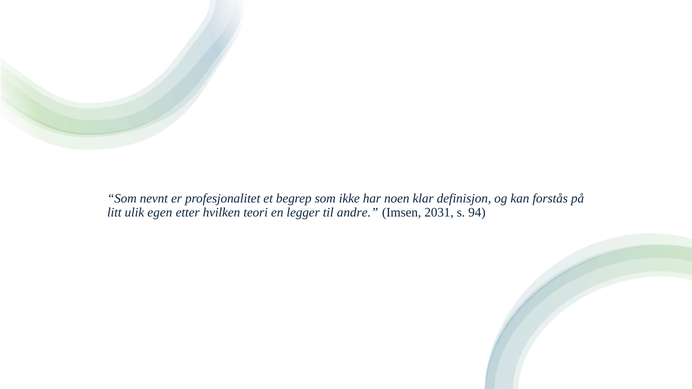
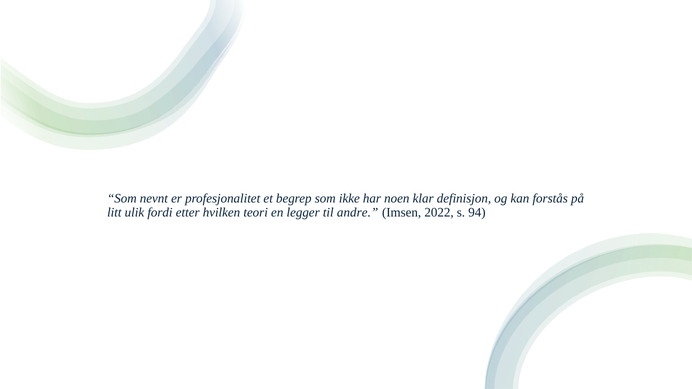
egen: egen -> fordi
2031: 2031 -> 2022
